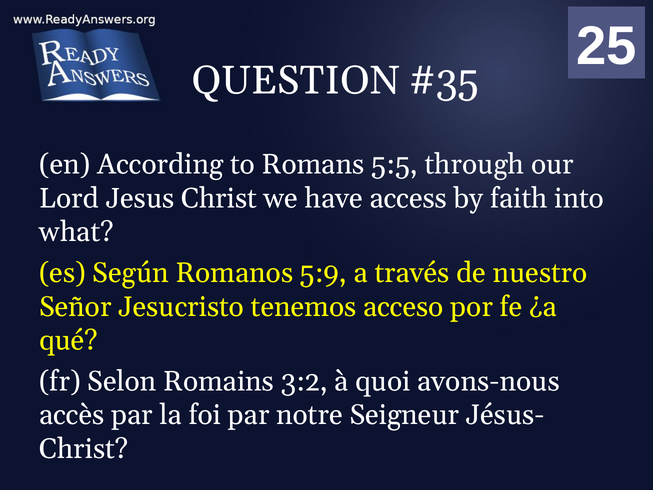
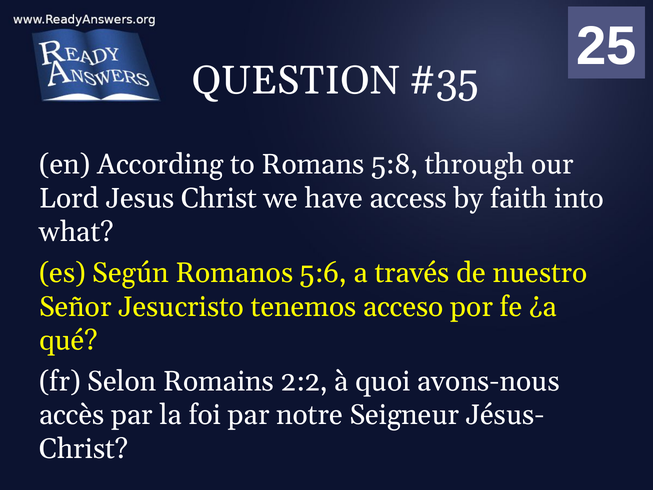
5:5: 5:5 -> 5:8
5:9: 5:9 -> 5:6
3:2: 3:2 -> 2:2
